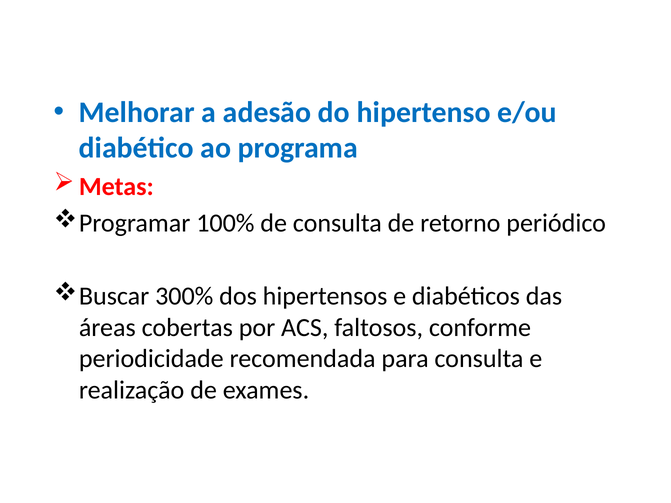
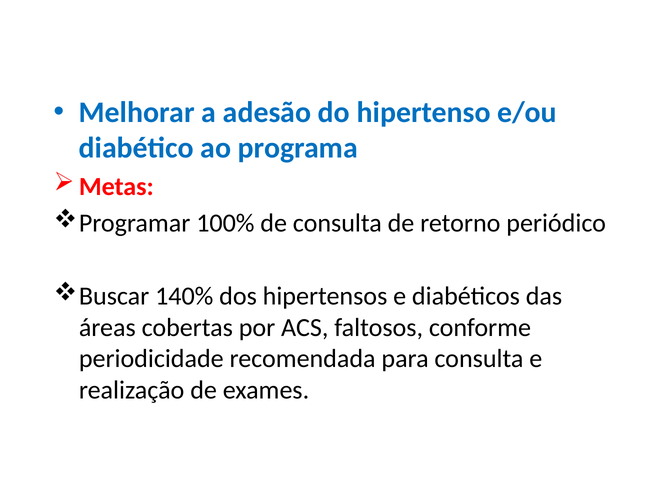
300%: 300% -> 140%
